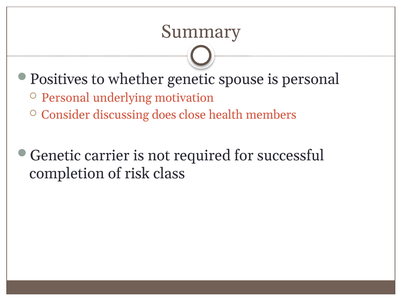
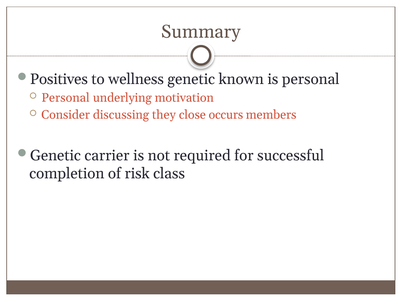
whether: whether -> wellness
spouse: spouse -> known
does: does -> they
health: health -> occurs
